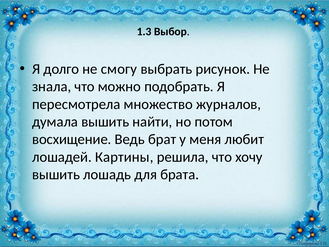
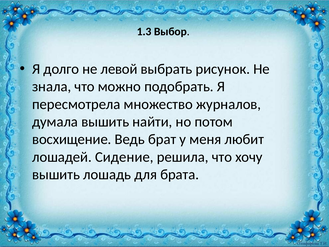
смогу: смогу -> левой
Картины: Картины -> Сидение
